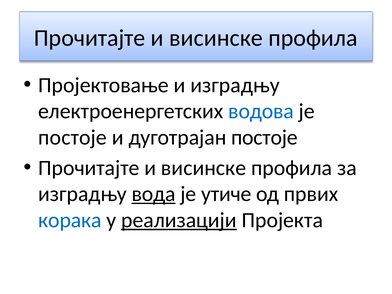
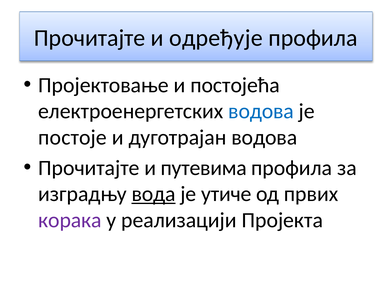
висинске at (216, 38): висинске -> одређује
и изградњу: изградњу -> постојећа
дуготрајан постоје: постоје -> водова
висинске at (204, 168): висинске -> путевима
корака colour: blue -> purple
реализацији underline: present -> none
